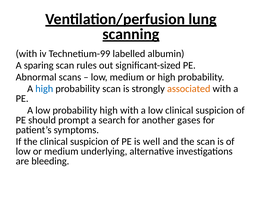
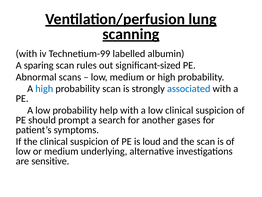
associated colour: orange -> blue
probability high: high -> help
well: well -> loud
bleeding: bleeding -> sensitive
